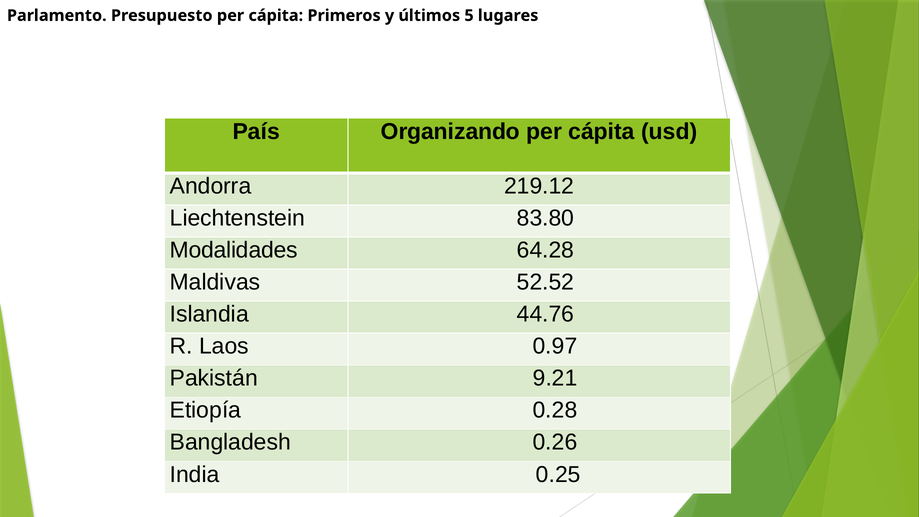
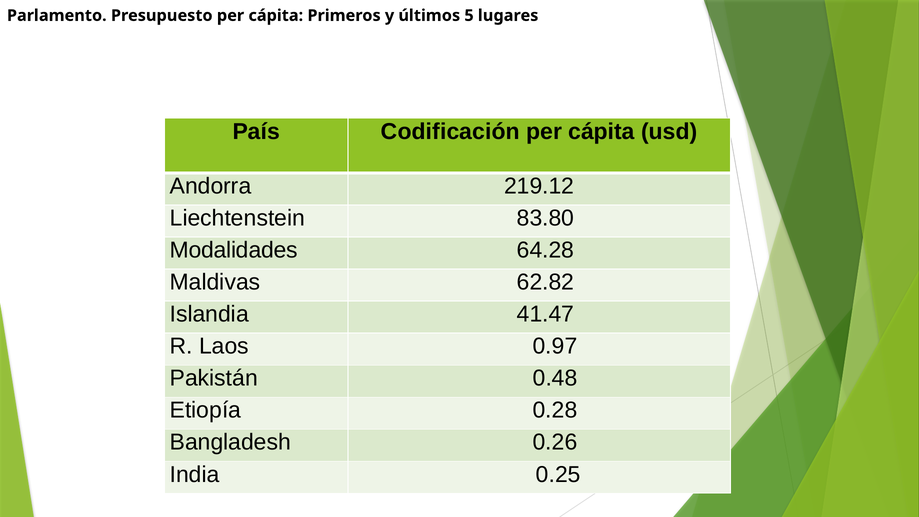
Organizando: Organizando -> Codificación
52.52: 52.52 -> 62.82
44.76: 44.76 -> 41.47
9.21: 9.21 -> 0.48
